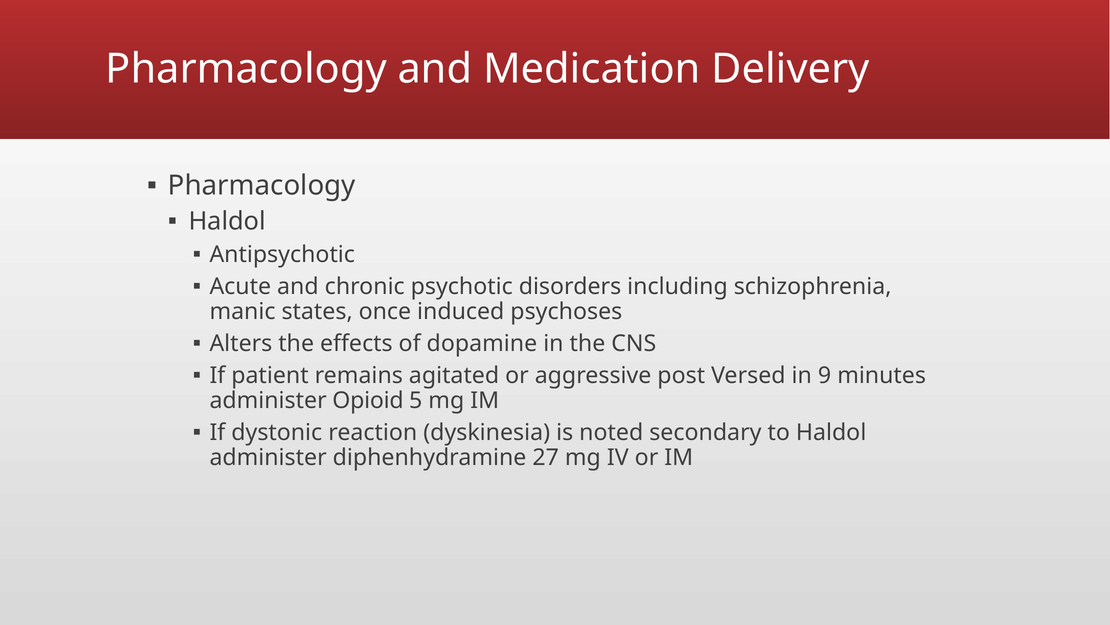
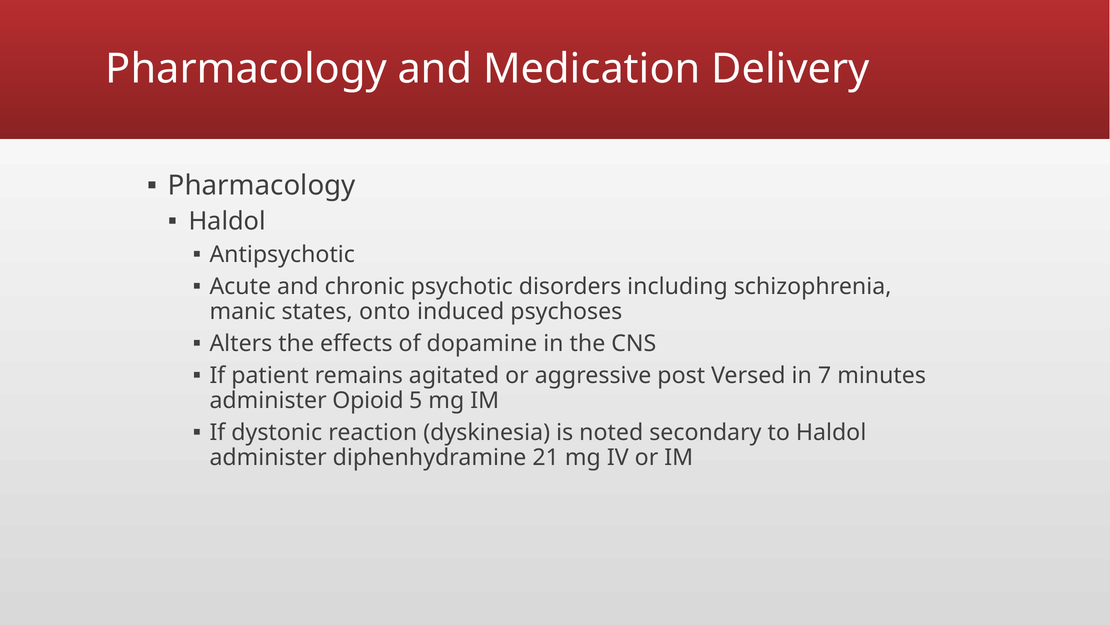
once: once -> onto
9: 9 -> 7
27: 27 -> 21
